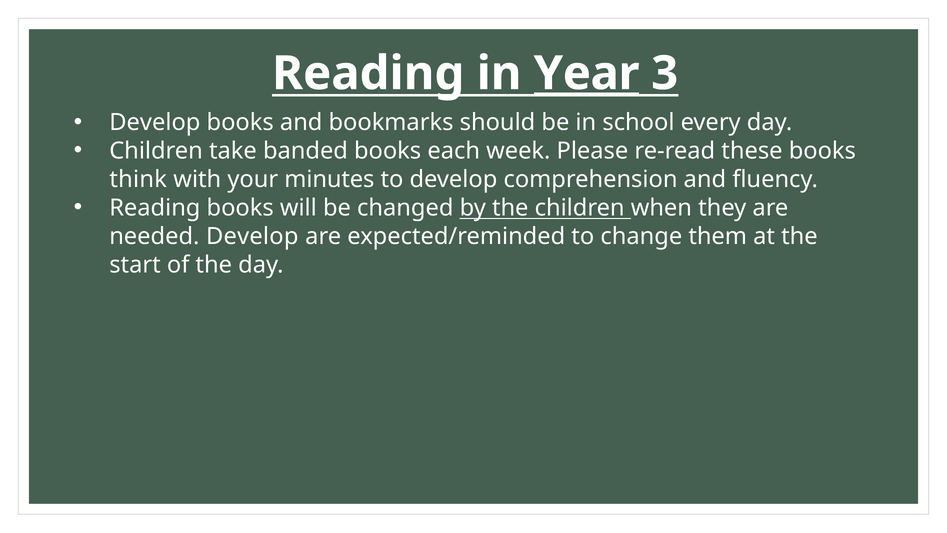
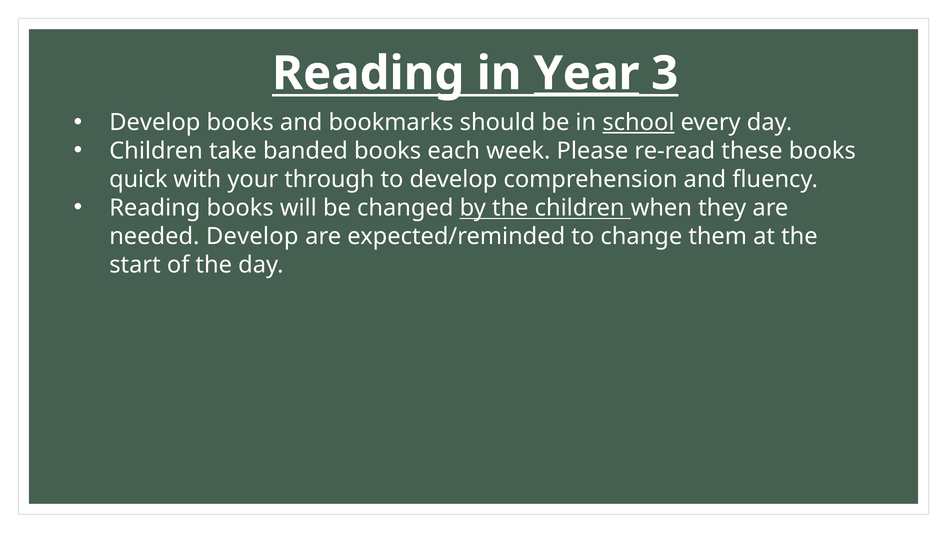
school underline: none -> present
think: think -> quick
minutes: minutes -> through
